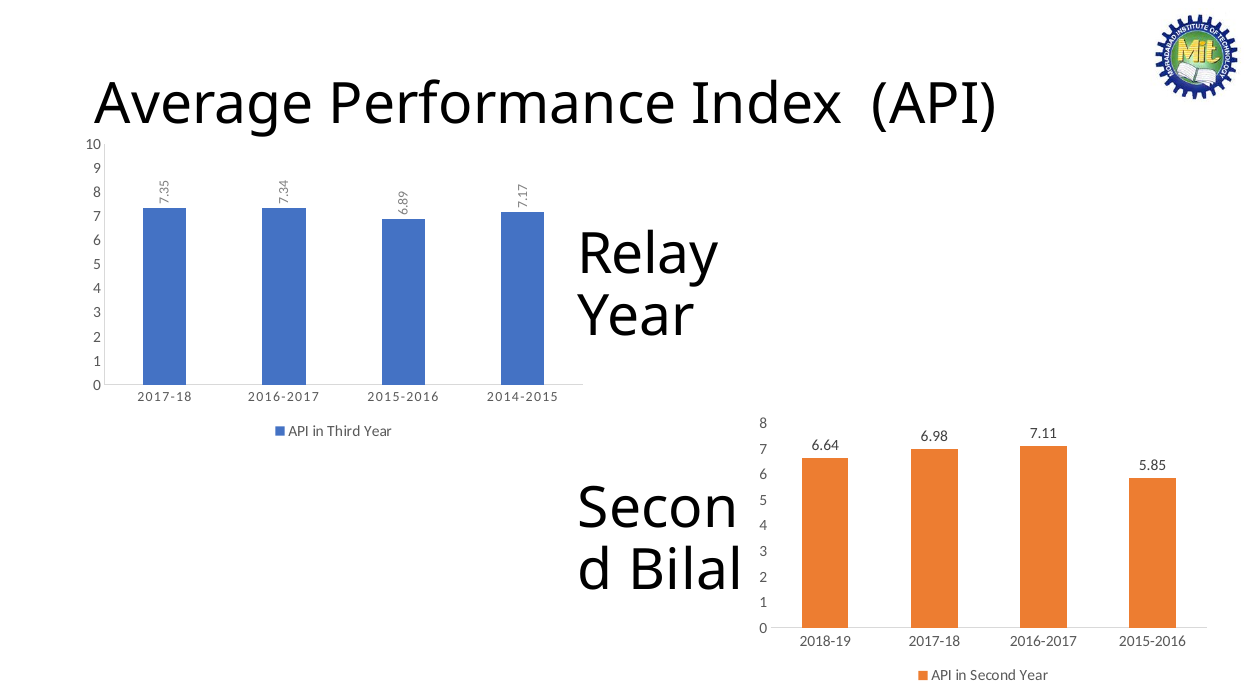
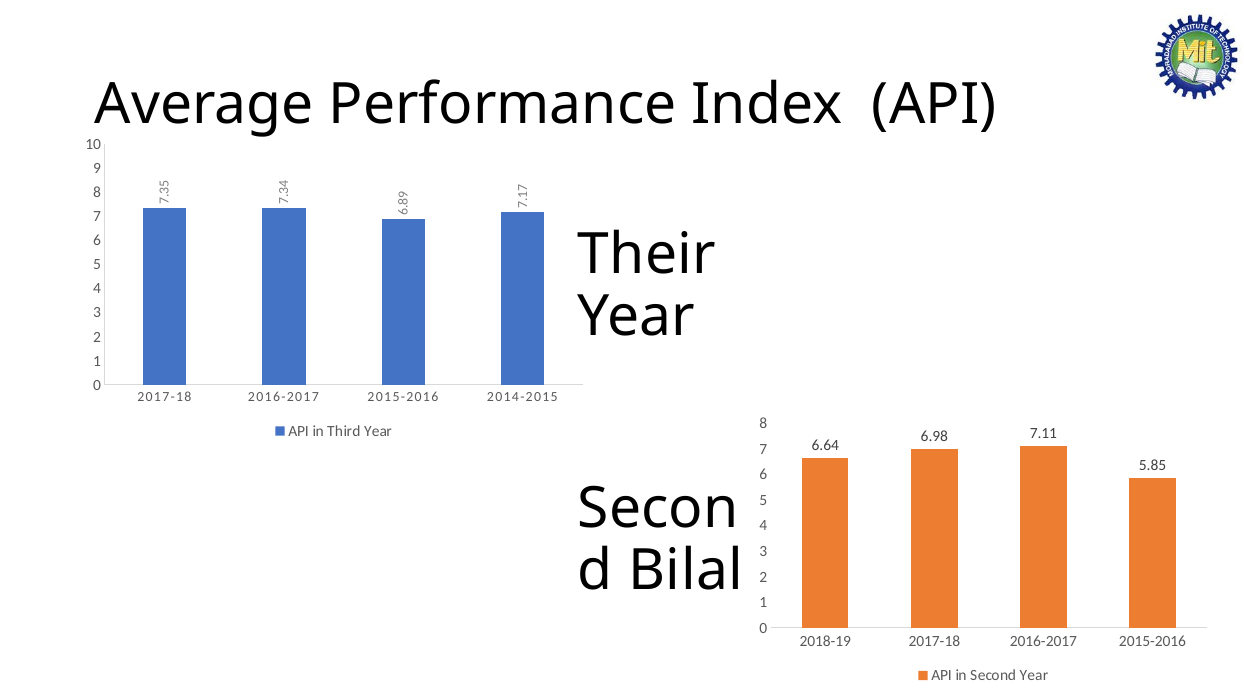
Relay: Relay -> Their
